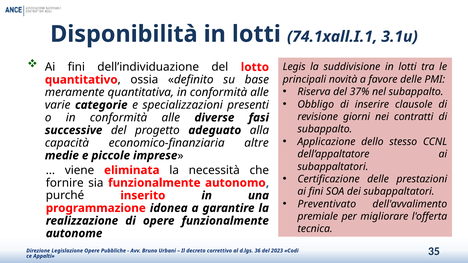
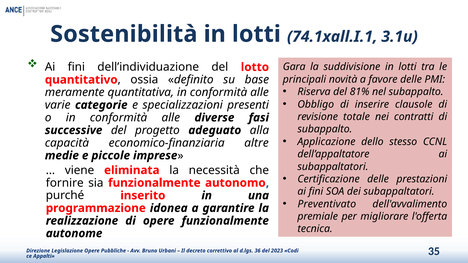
Disponibilità: Disponibilità -> Sostenibilità
Legis: Legis -> Gara
37%: 37% -> 81%
giorni: giorni -> totale
